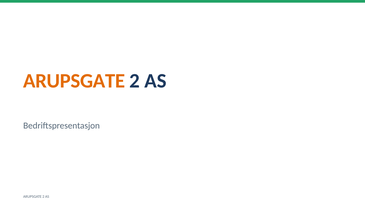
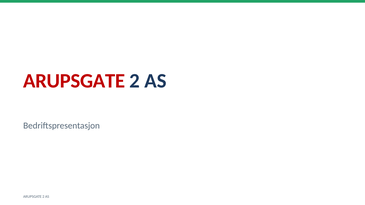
ARUPSGATE at (74, 81) colour: orange -> red
